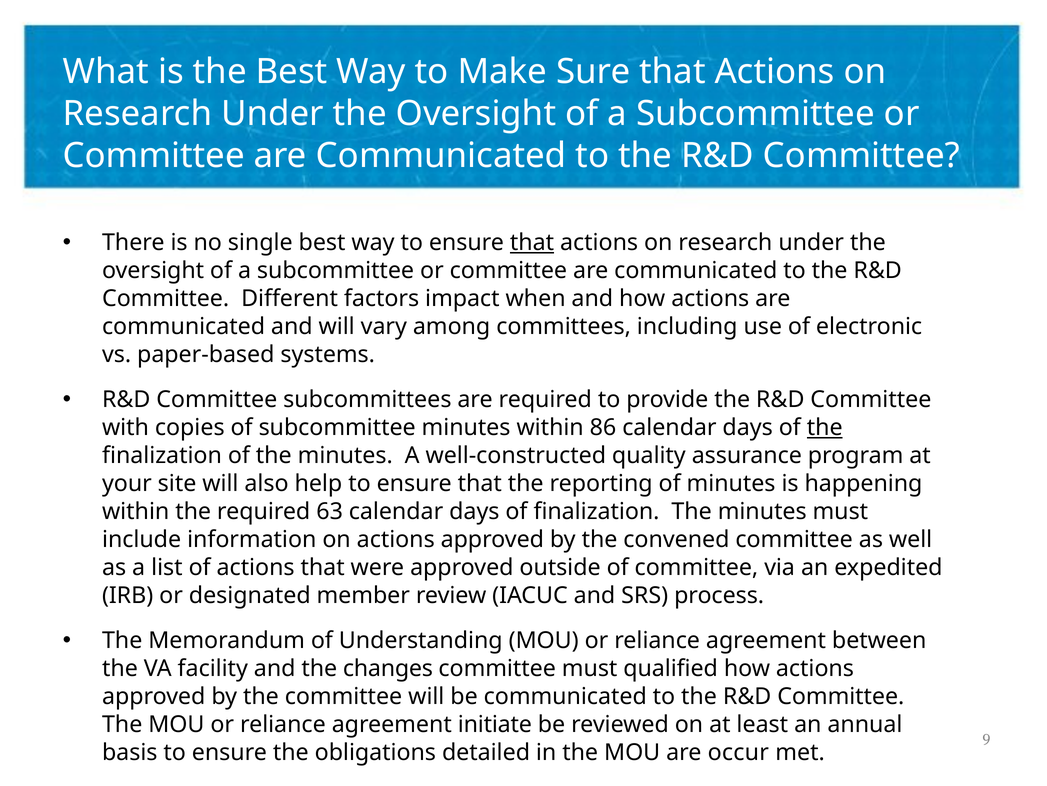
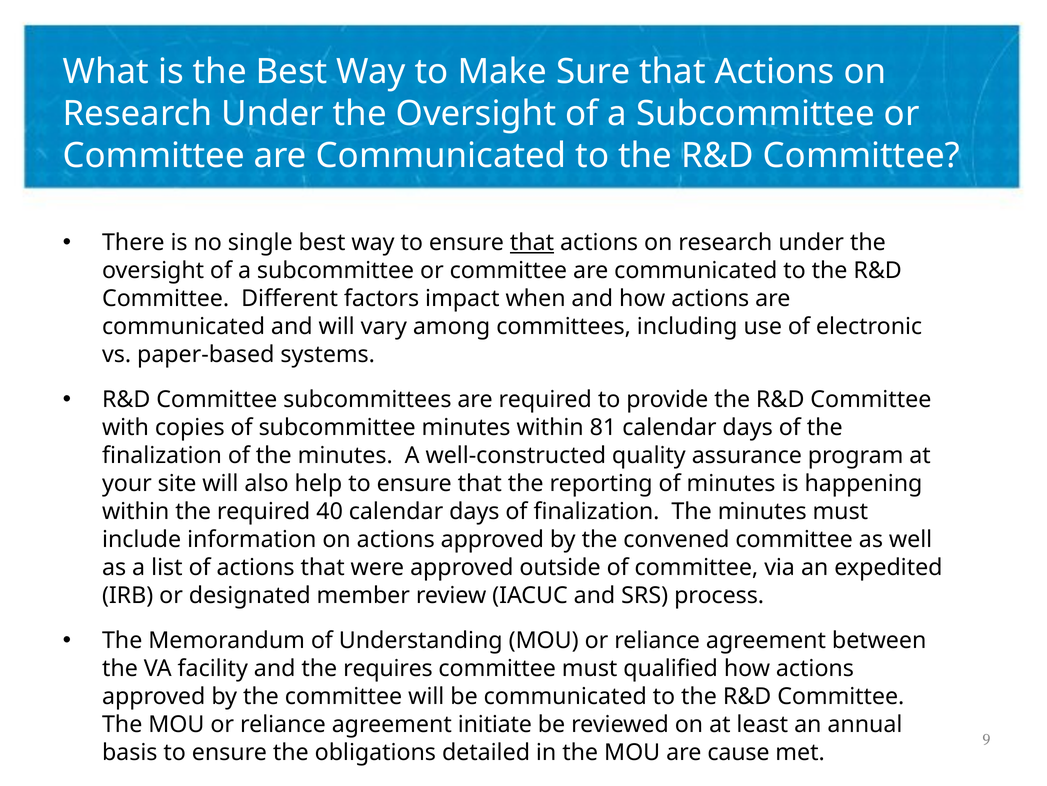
86: 86 -> 81
the at (825, 427) underline: present -> none
63: 63 -> 40
changes: changes -> requires
occur: occur -> cause
